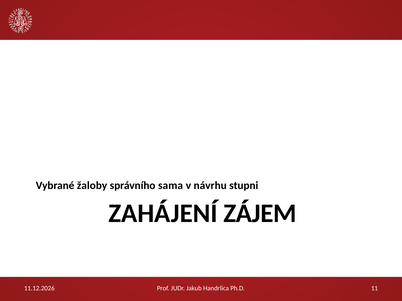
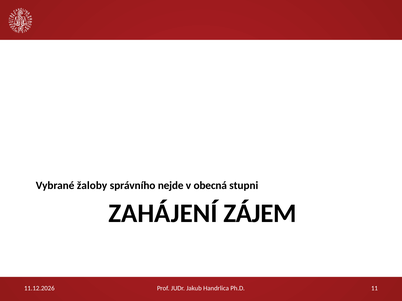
sama: sama -> nejde
návrhu: návrhu -> obecná
